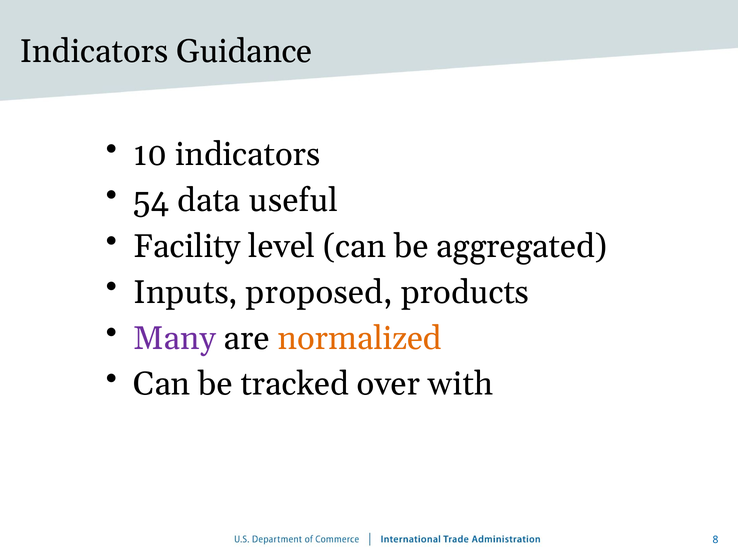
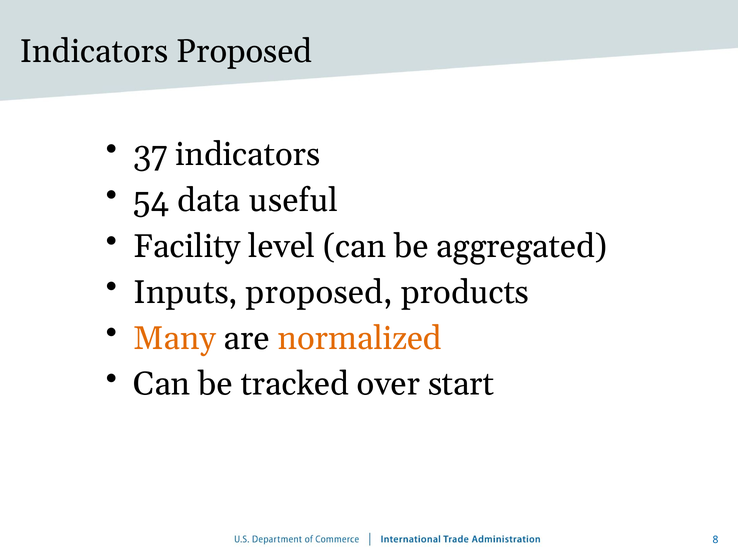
Indicators Guidance: Guidance -> Proposed
10: 10 -> 37
Many colour: purple -> orange
with: with -> start
